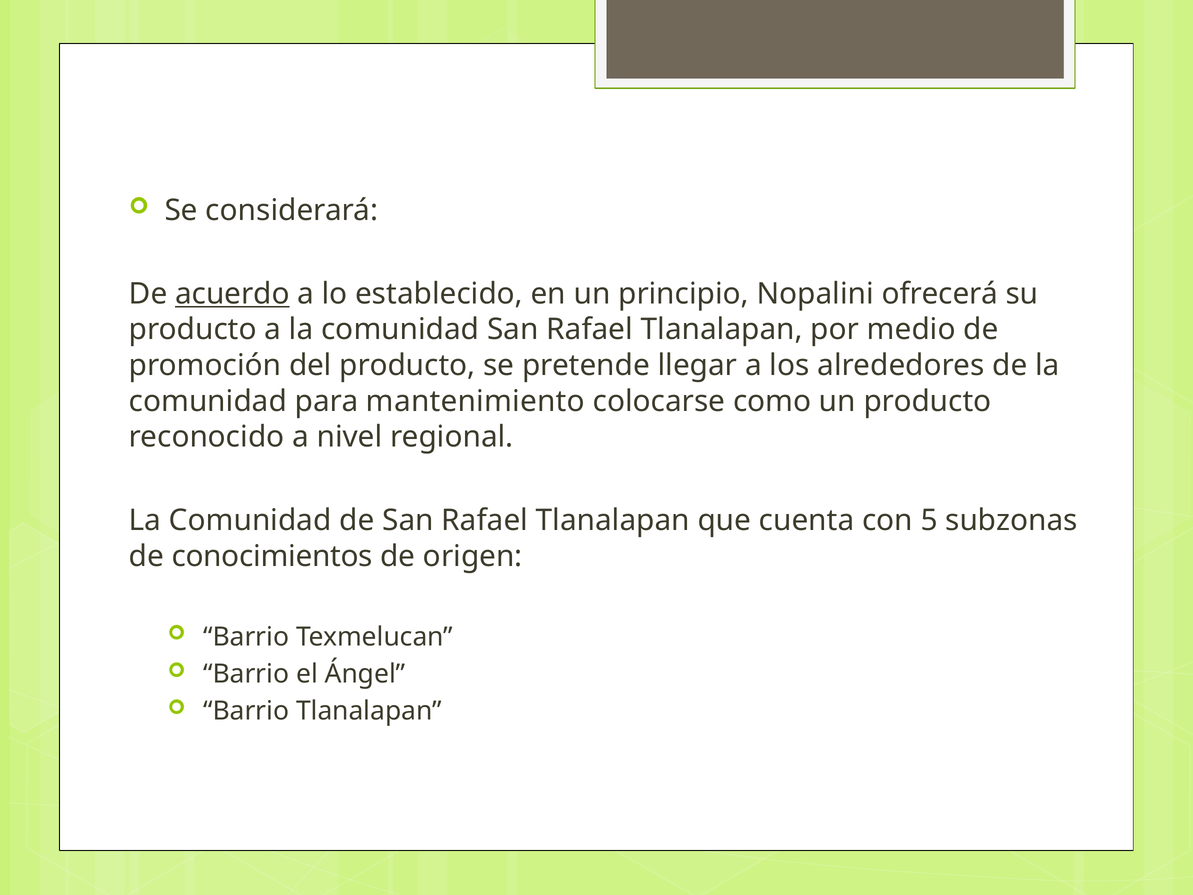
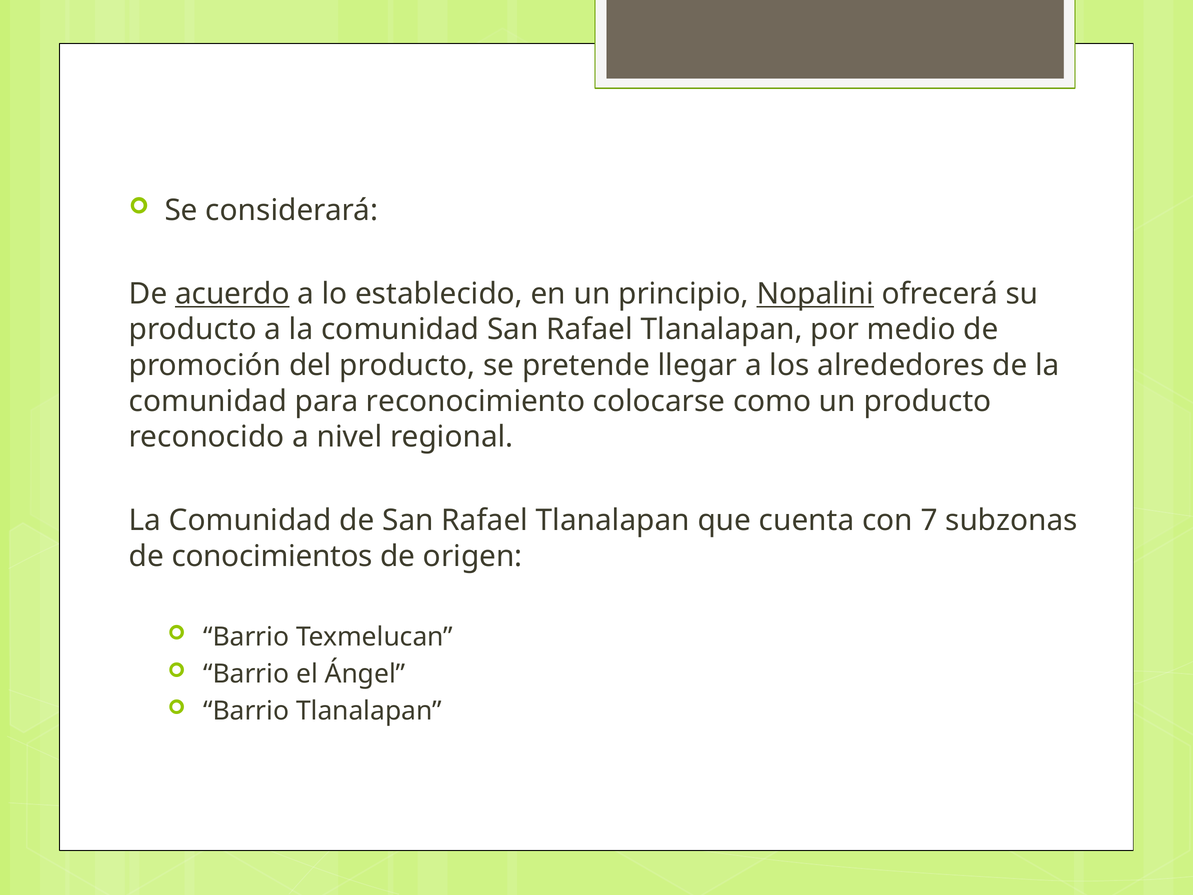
Nopalini underline: none -> present
mantenimiento: mantenimiento -> reconocimiento
5: 5 -> 7
